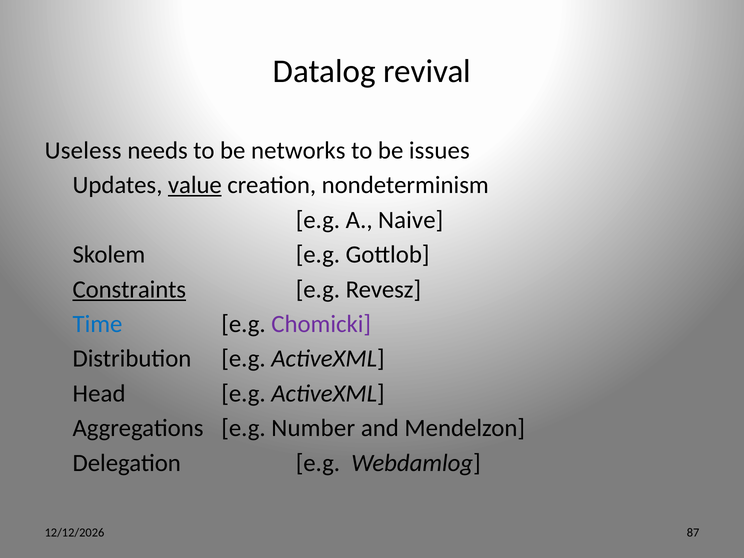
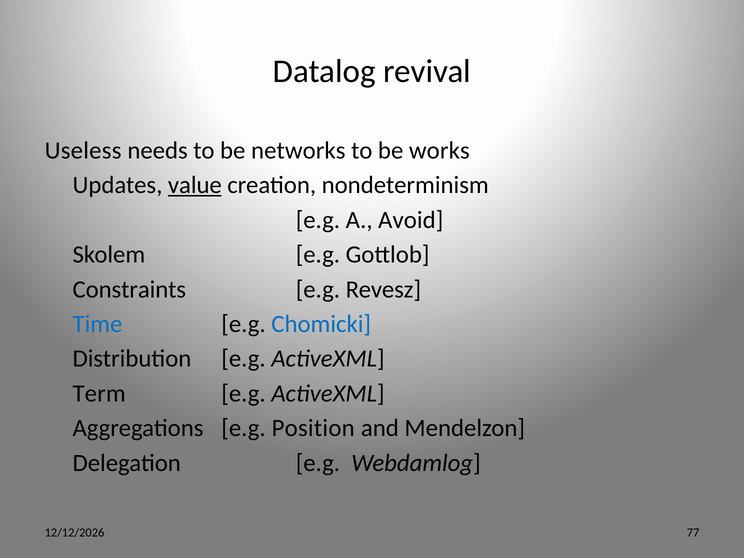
issues: issues -> works
Naive: Naive -> Avoid
Constraints underline: present -> none
Chomicki colour: purple -> blue
Head: Head -> Term
Number: Number -> Position
87: 87 -> 77
